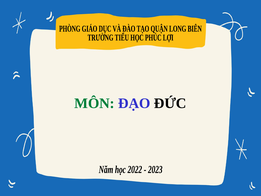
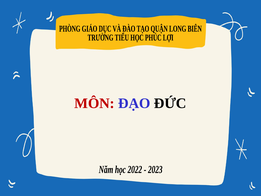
MÔN colour: green -> red
